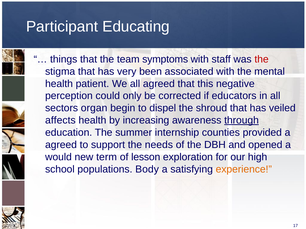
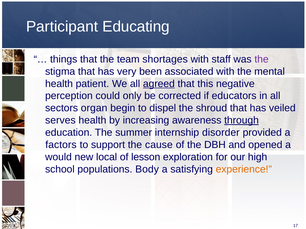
symptoms: symptoms -> shortages
the at (262, 59) colour: red -> purple
agreed at (159, 84) underline: none -> present
affects: affects -> serves
counties: counties -> disorder
agreed at (61, 145): agreed -> factors
needs: needs -> cause
term: term -> local
